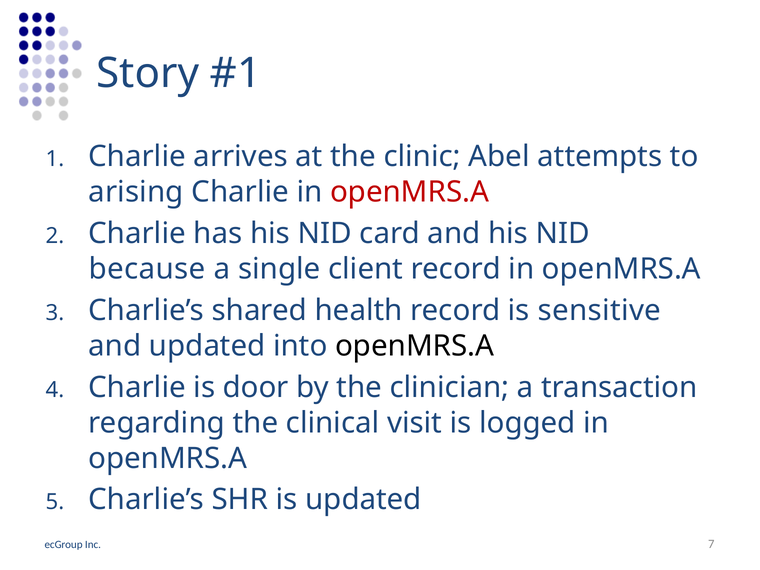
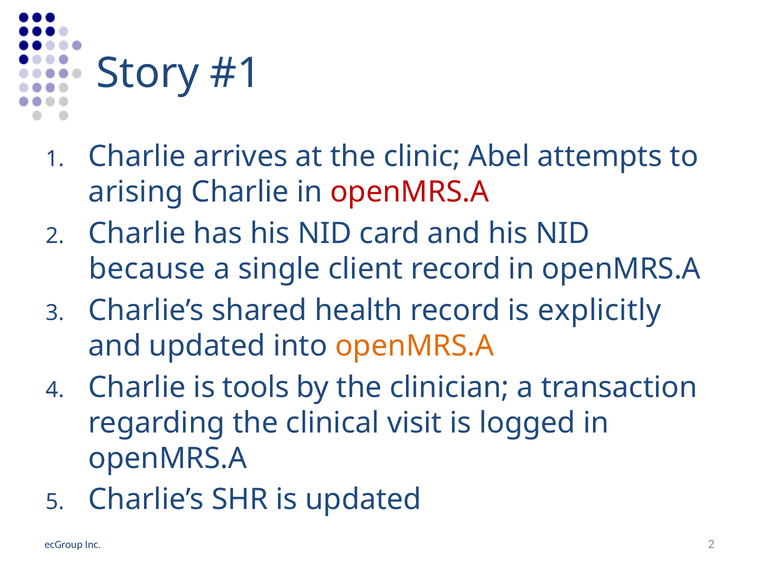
sensitive: sensitive -> explicitly
openMRS.A at (415, 346) colour: black -> orange
door: door -> tools
7 at (711, 544): 7 -> 2
